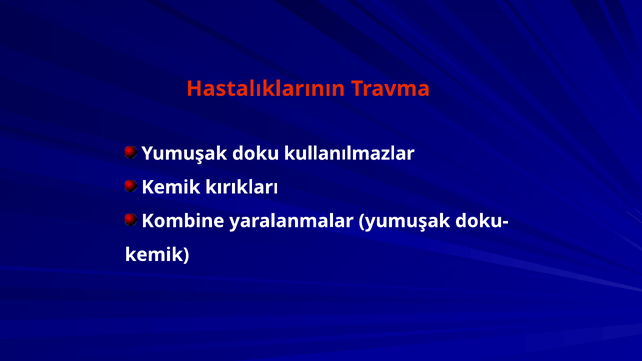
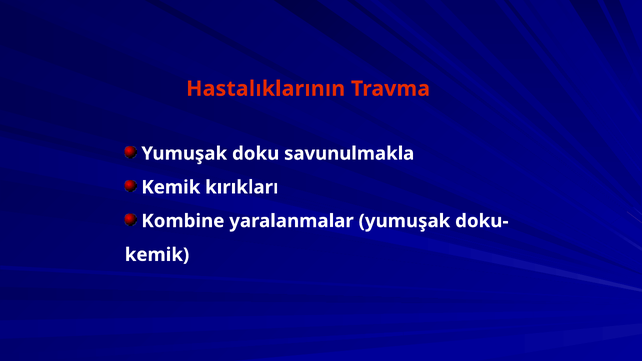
kullanılmazlar: kullanılmazlar -> savunulmakla
